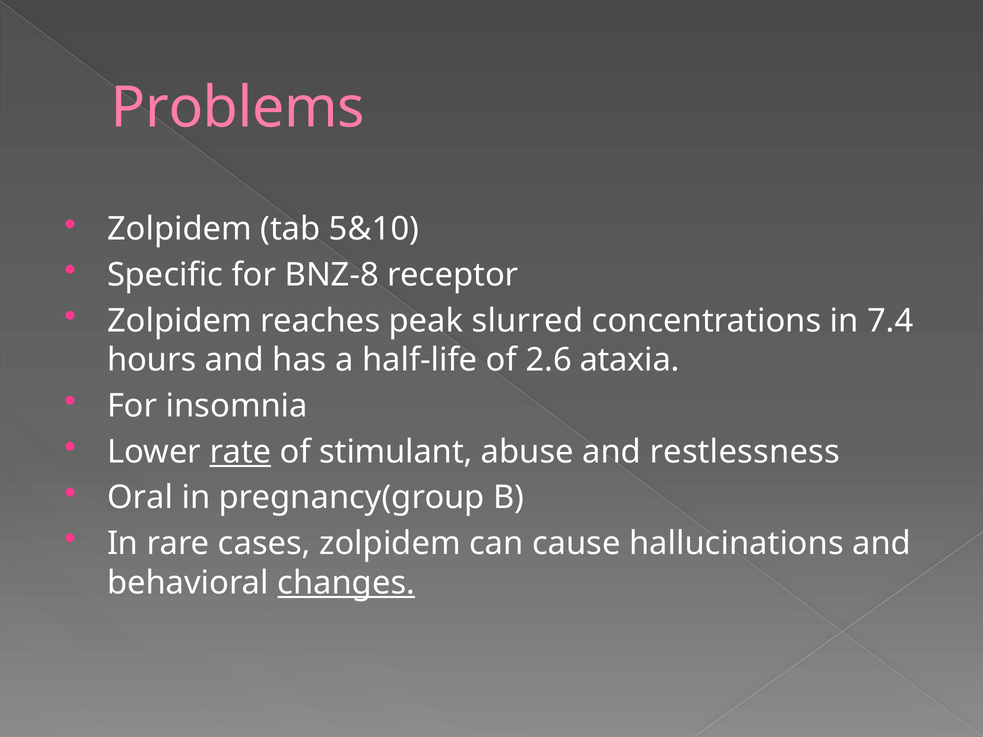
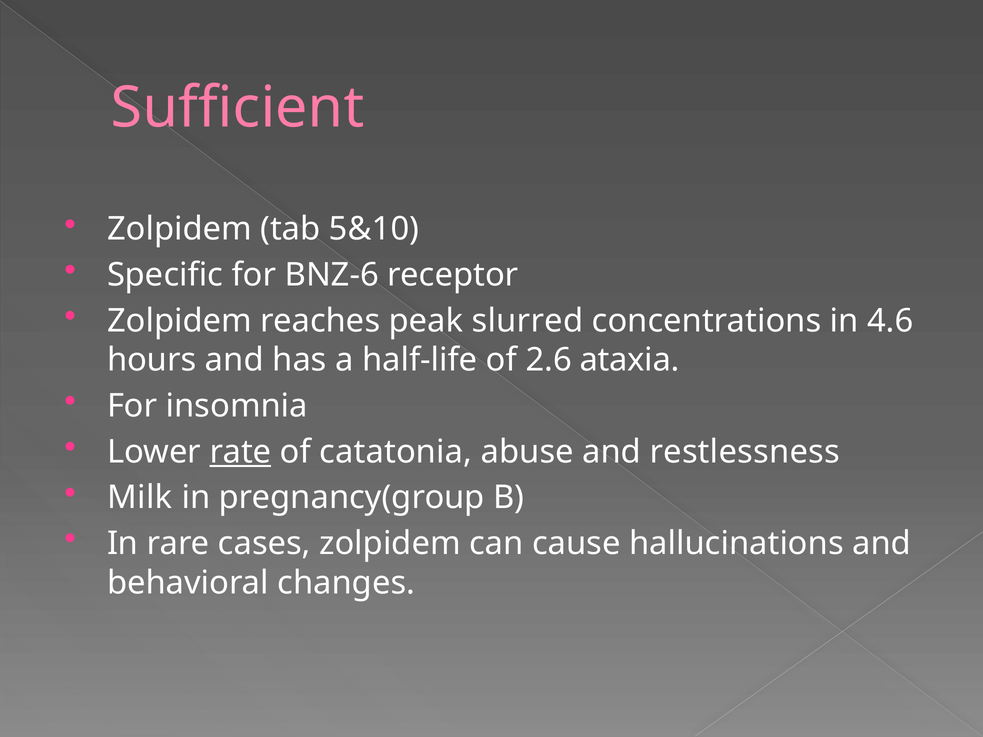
Problems: Problems -> Sufficient
BNZ-8: BNZ-8 -> BNZ-6
7.4: 7.4 -> 4.6
stimulant: stimulant -> catatonia
Oral: Oral -> Milk
changes underline: present -> none
